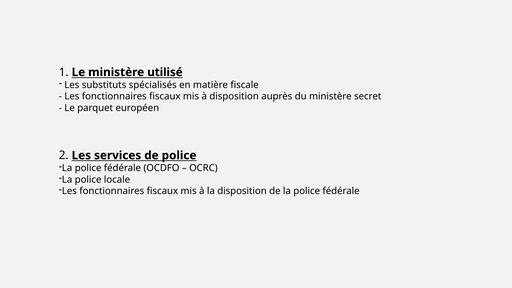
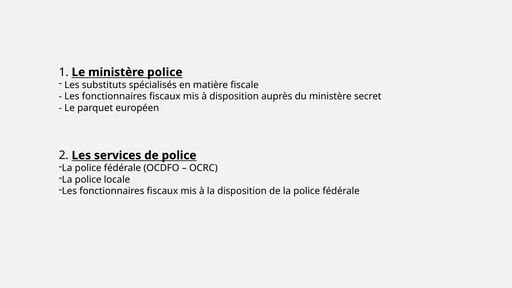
ministère utilisé: utilisé -> police
